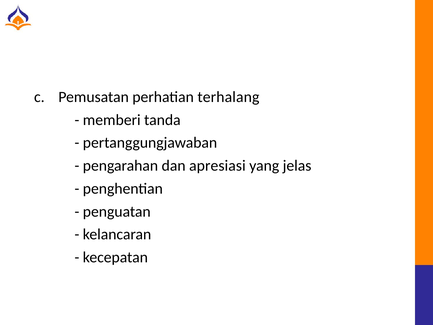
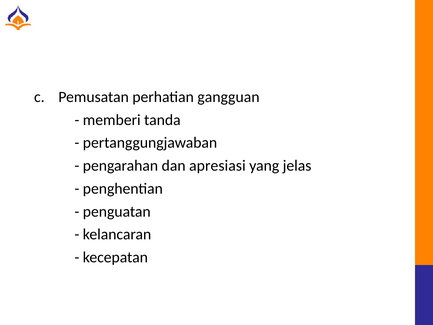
terhalang: terhalang -> gangguan
